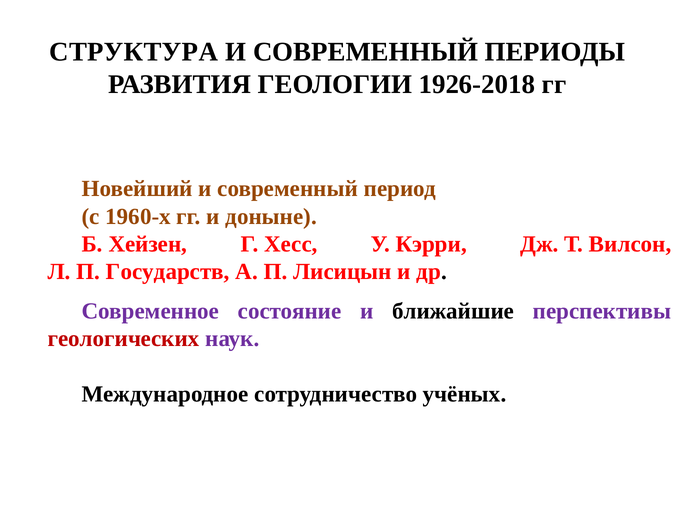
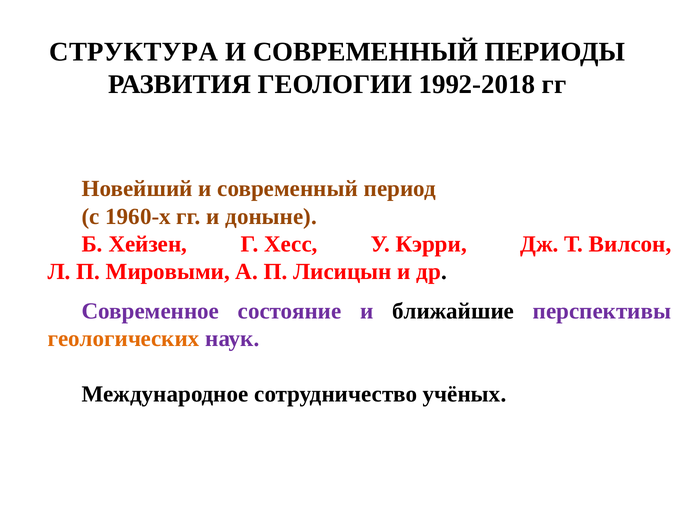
1926‑2018: 1926‑2018 -> 1992‑2018
Государств: Государств -> Мировыми
геологических colour: red -> orange
